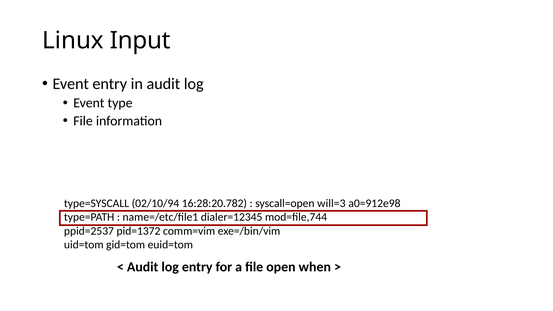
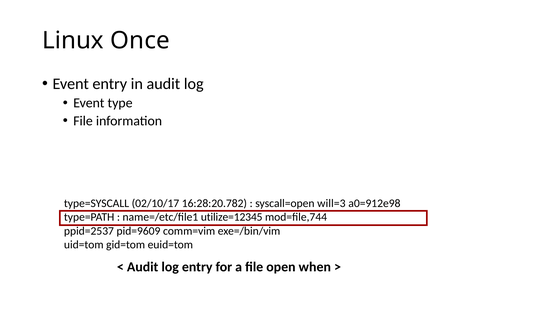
Input: Input -> Once
02/10/94: 02/10/94 -> 02/10/17
dialer=12345: dialer=12345 -> utilize=12345
pid=1372: pid=1372 -> pid=9609
